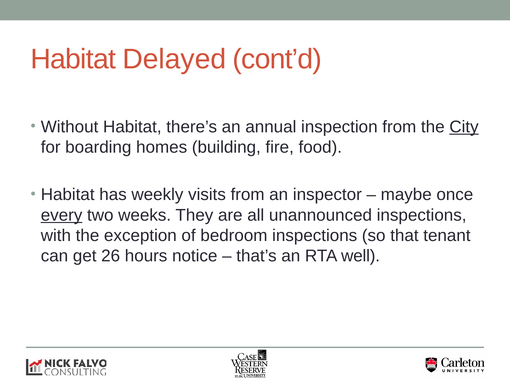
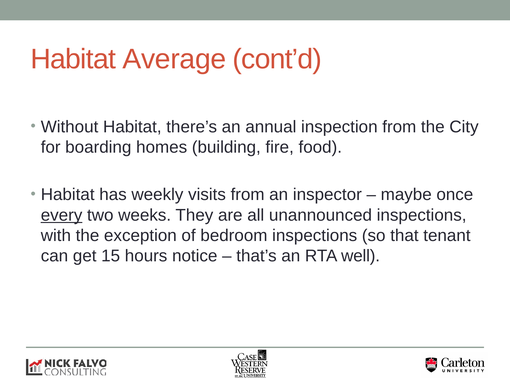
Delayed: Delayed -> Average
City underline: present -> none
26: 26 -> 15
